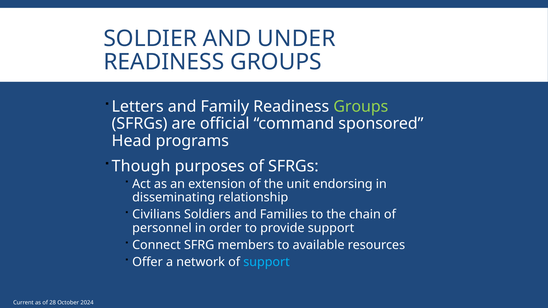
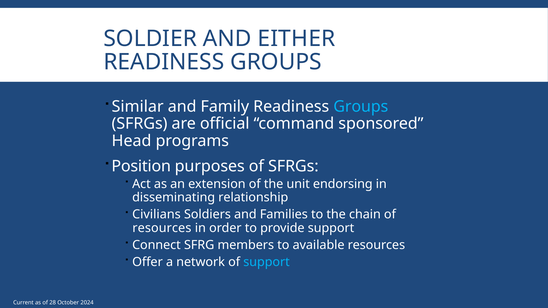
UNDER: UNDER -> EITHER
Letters: Letters -> Similar
Groups at (361, 107) colour: light green -> light blue
Though: Though -> Position
personnel at (162, 228): personnel -> resources
